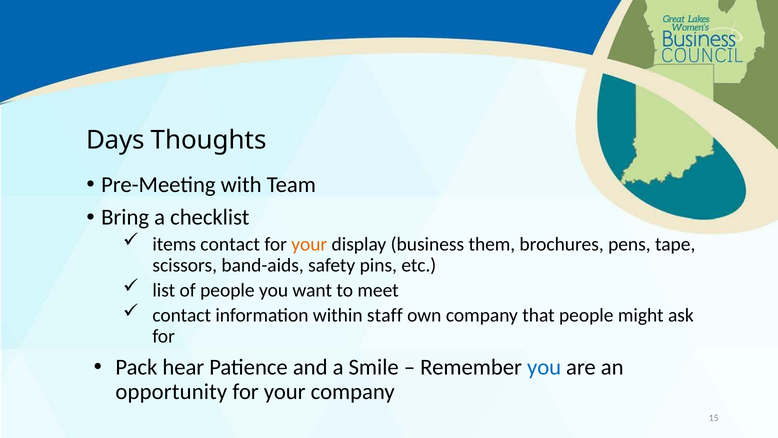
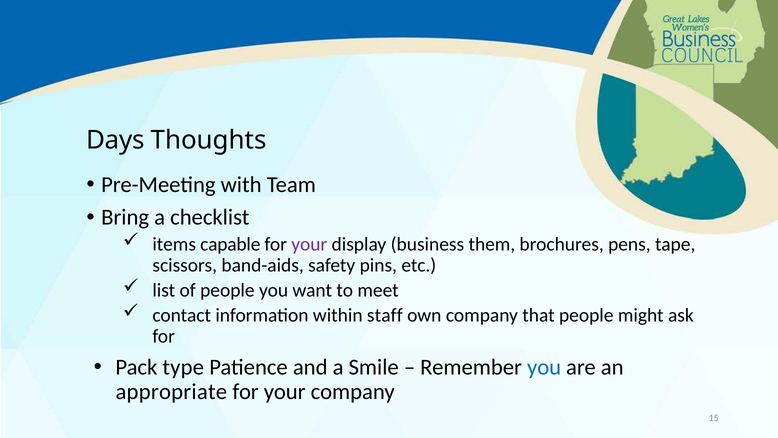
items contact: contact -> capable
your at (309, 244) colour: orange -> purple
hear: hear -> type
opportunity: opportunity -> appropriate
